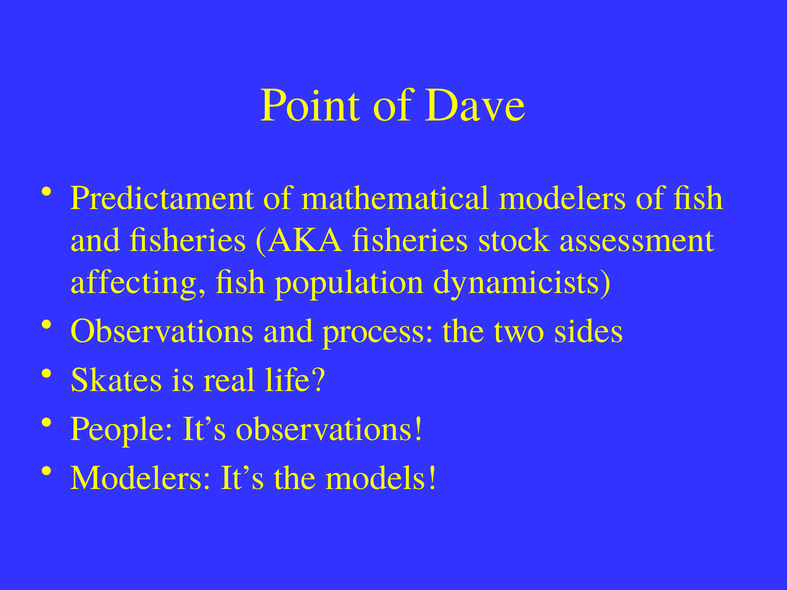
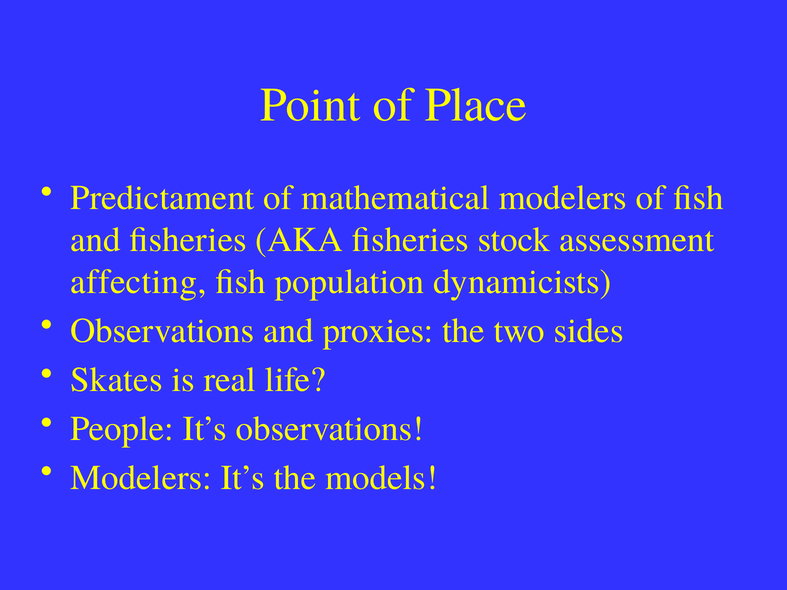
Dave: Dave -> Place
process: process -> proxies
